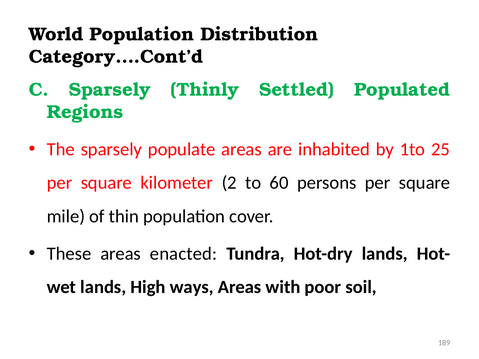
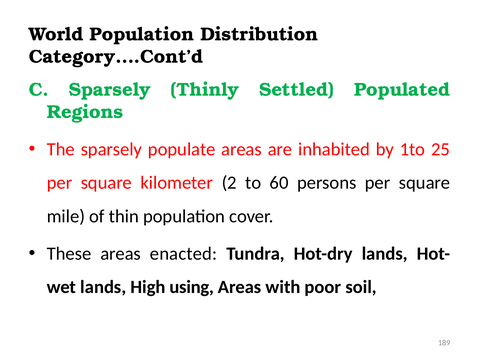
ways: ways -> using
